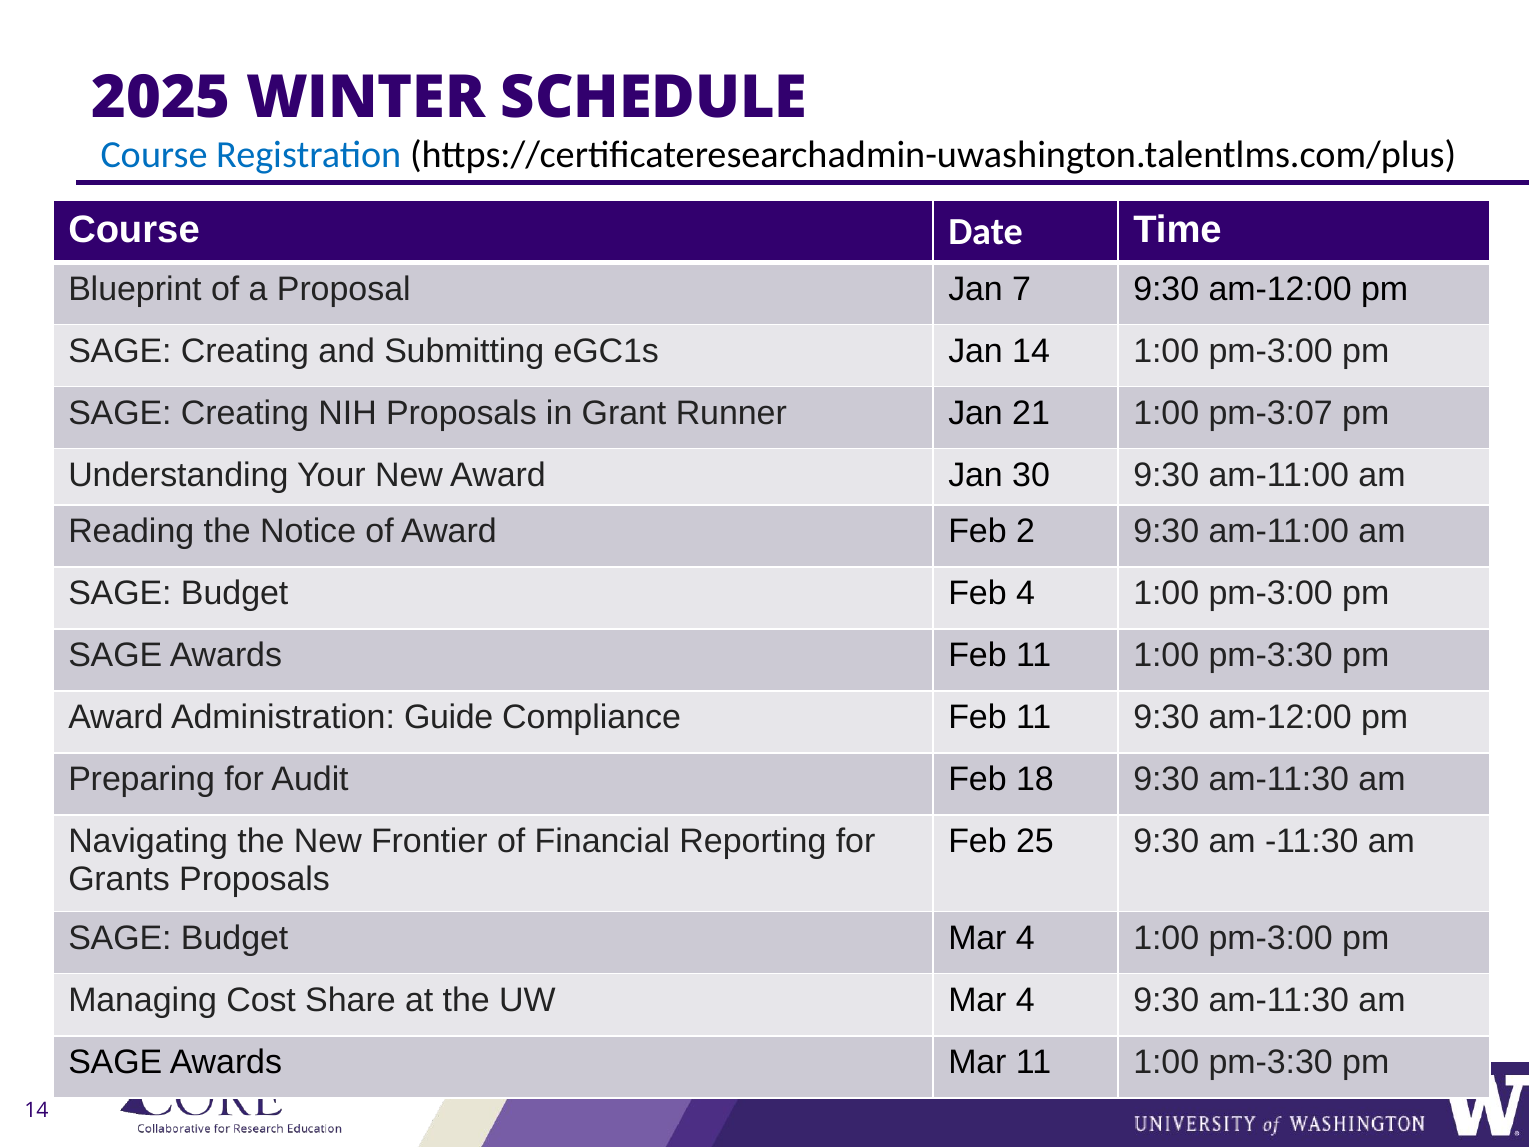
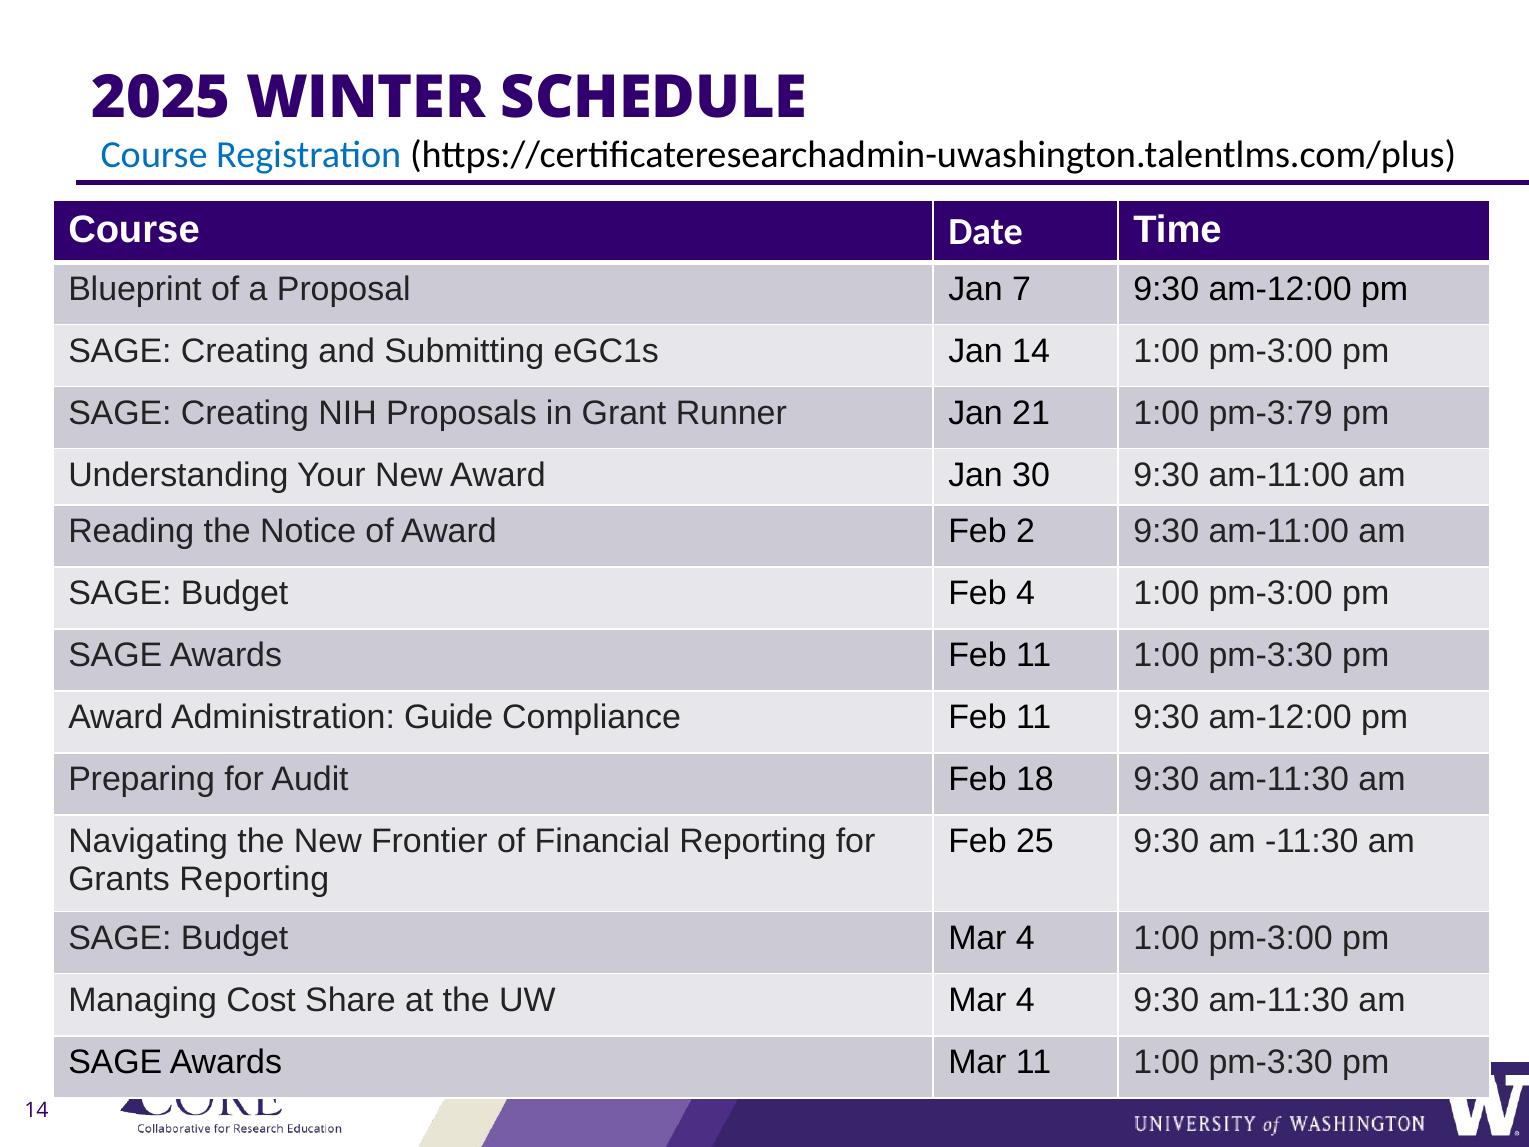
pm-3:07: pm-3:07 -> pm-3:79
Grants Proposals: Proposals -> Reporting
